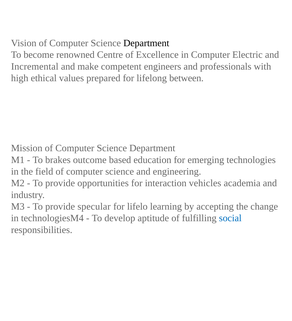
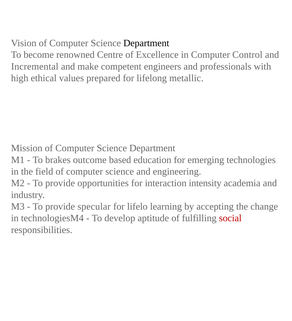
Electric: Electric -> Control
between: between -> metallic
vehicles: vehicles -> intensity
social colour: blue -> red
